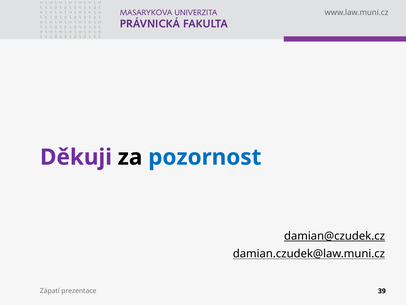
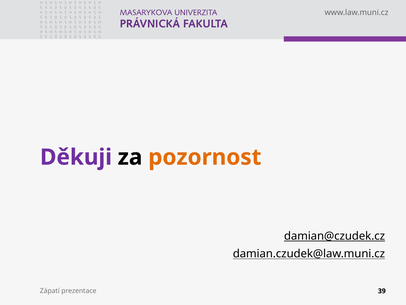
pozornost colour: blue -> orange
